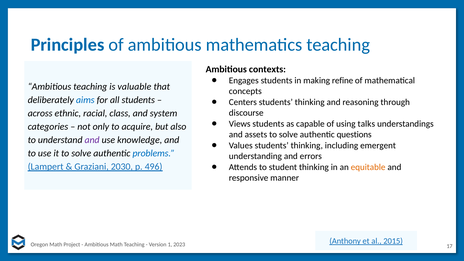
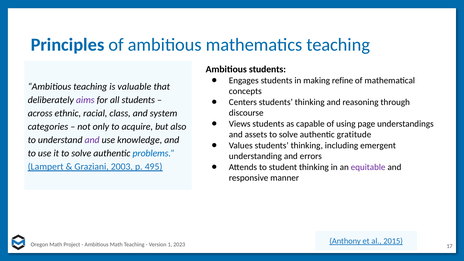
Ambitious contexts: contexts -> students
aims colour: blue -> purple
talks: talks -> page
questions: questions -> gratitude
2030: 2030 -> 2003
496: 496 -> 495
equitable colour: orange -> purple
